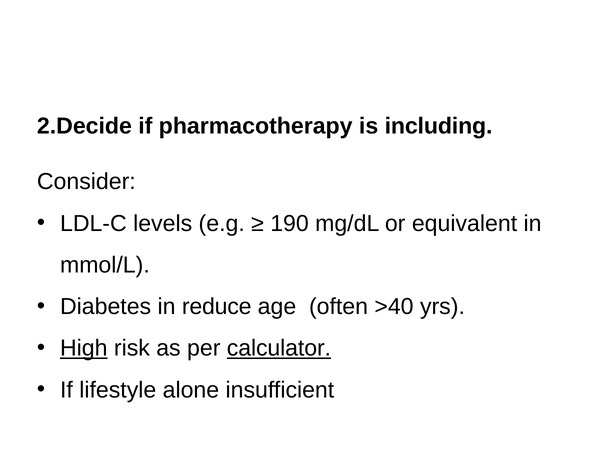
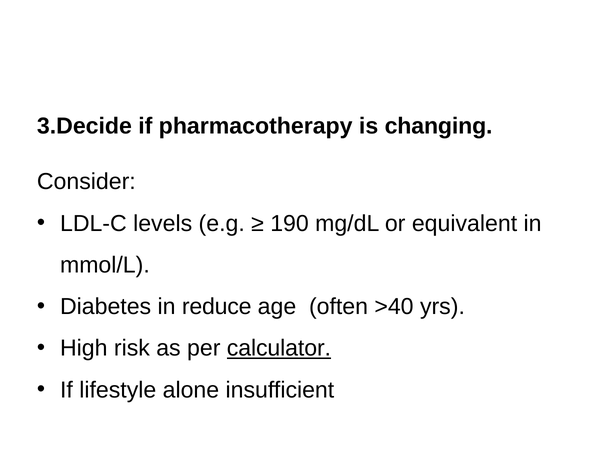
2.Decide: 2.Decide -> 3.Decide
including: including -> changing
High underline: present -> none
